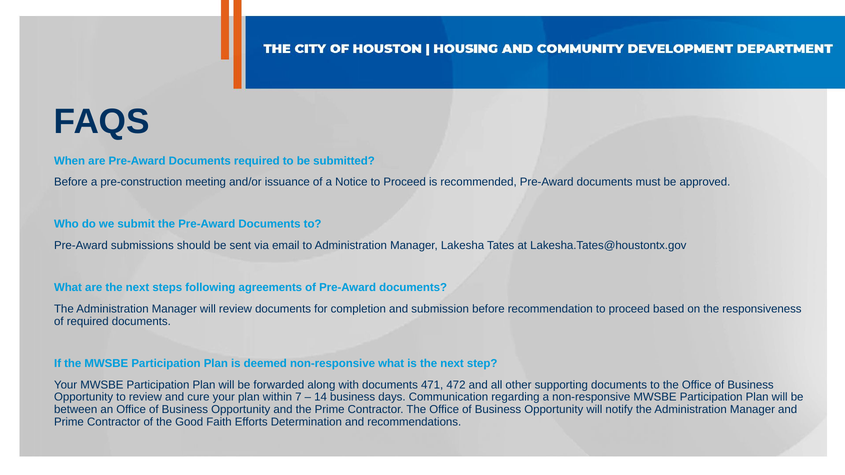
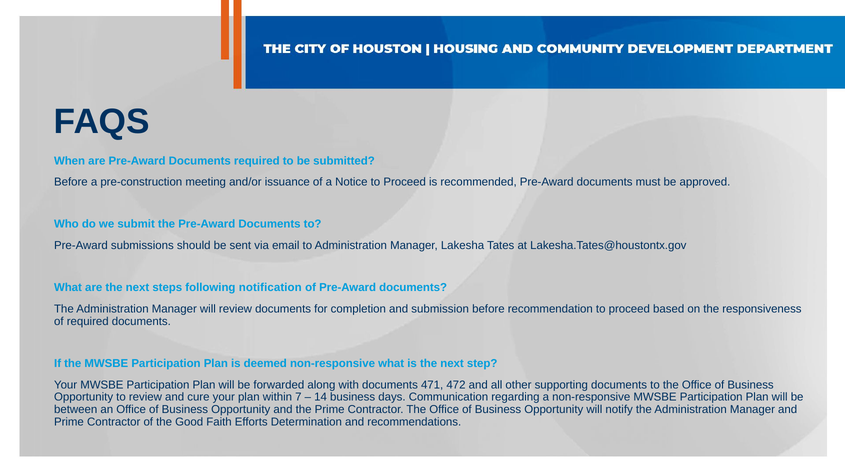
agreements: agreements -> notification
